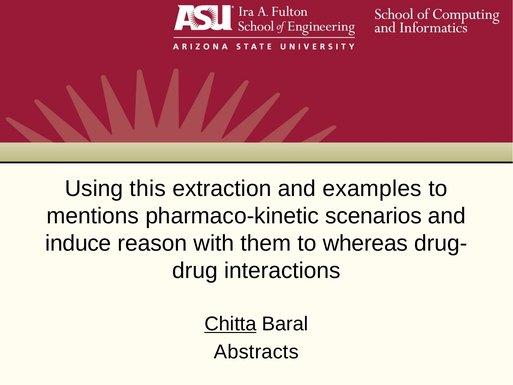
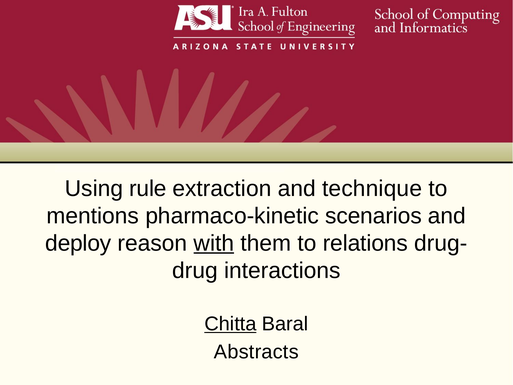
this: this -> rule
examples: examples -> technique
induce: induce -> deploy
with underline: none -> present
whereas: whereas -> relations
